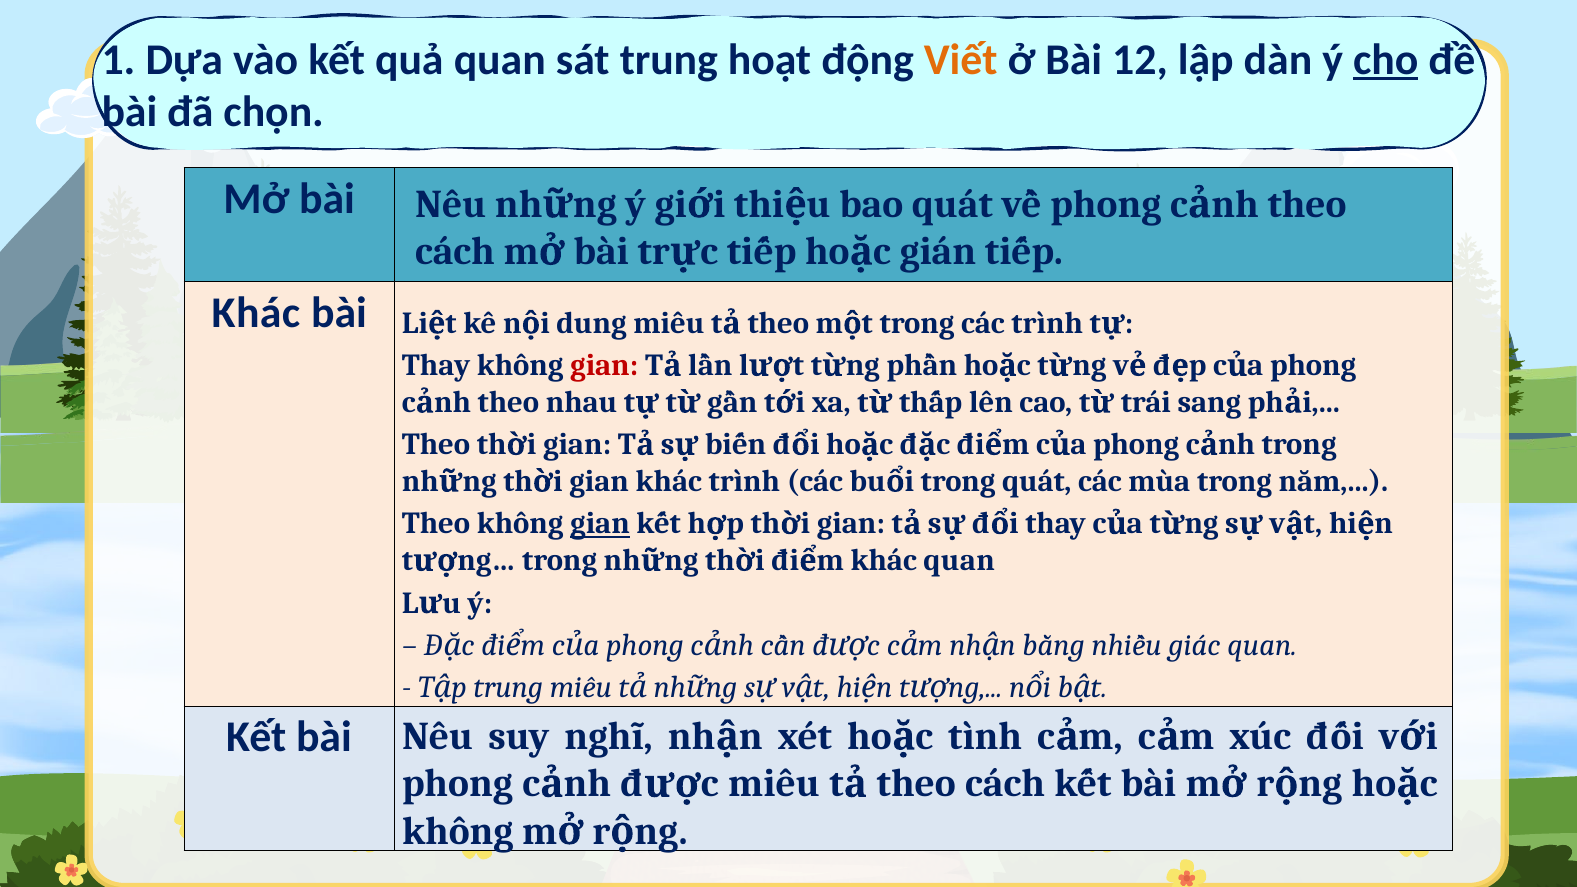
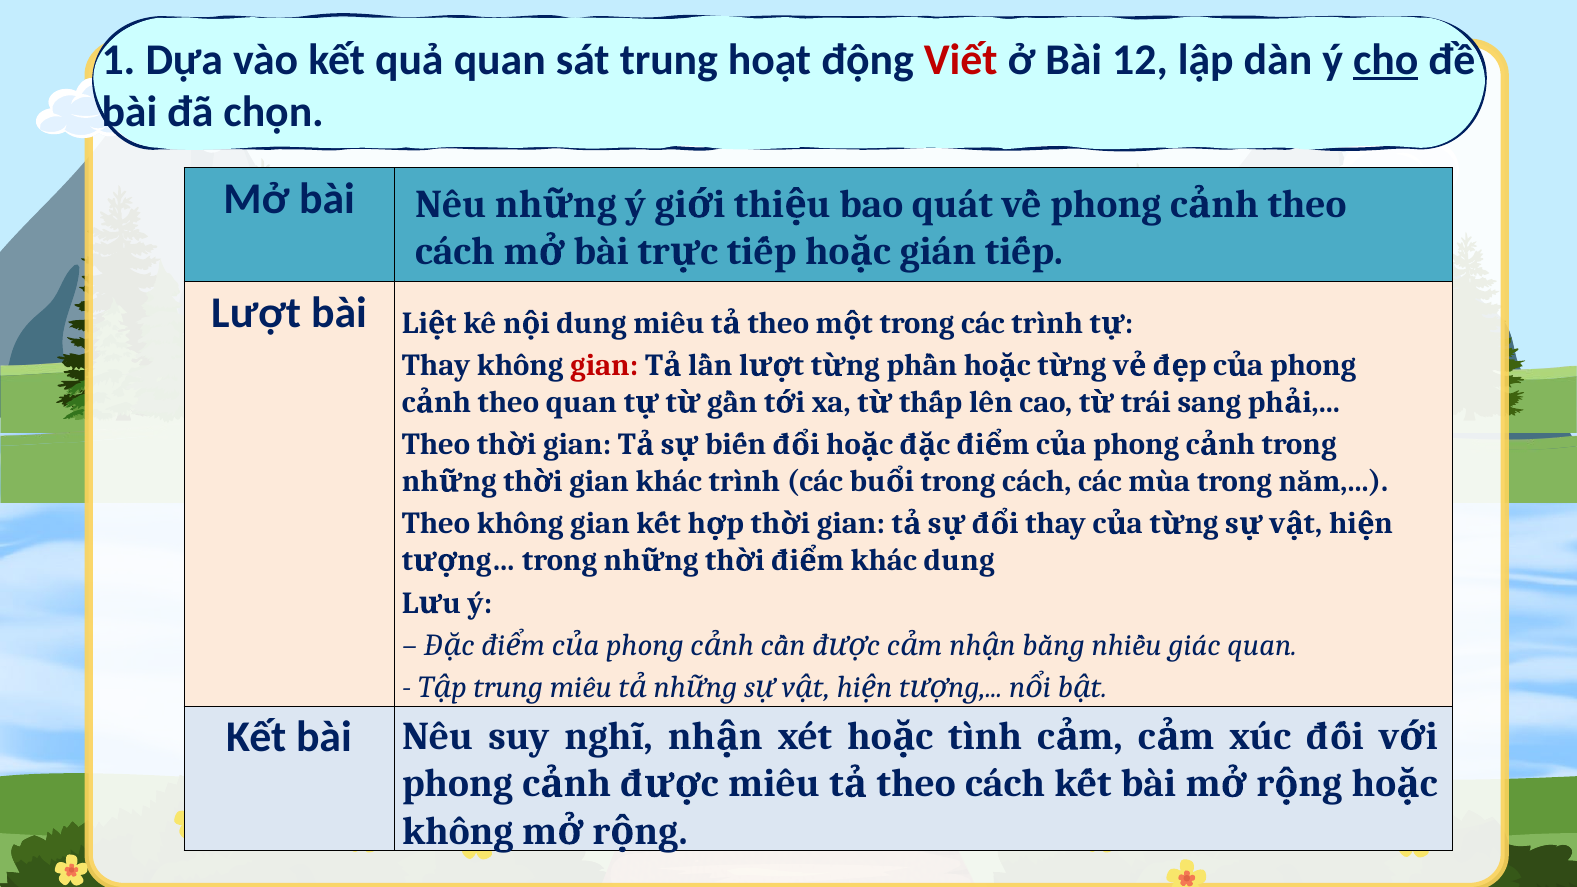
Viết colour: orange -> red
Khác at (256, 313): Khác -> Lượt
theo nhau: nhau -> quan
trong quát: quát -> cách
gian at (600, 524) underline: present -> none
khác quan: quan -> dung
